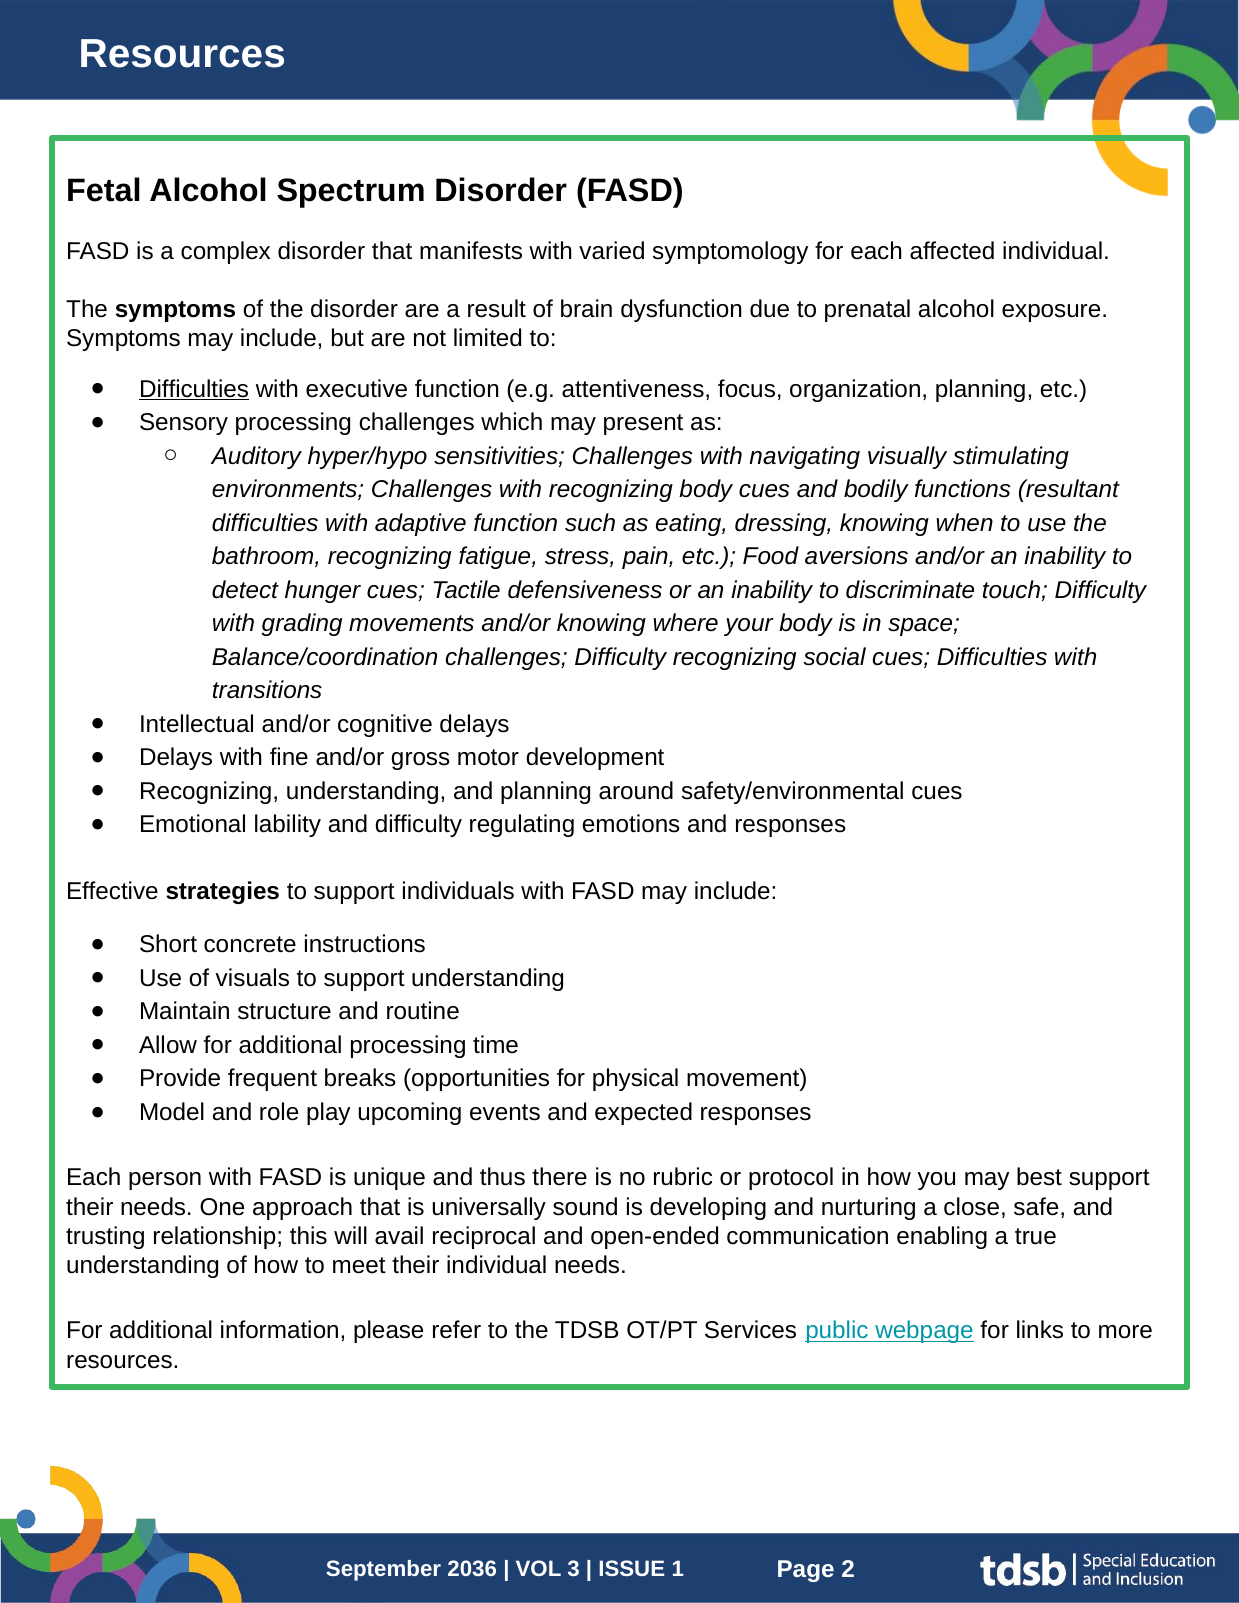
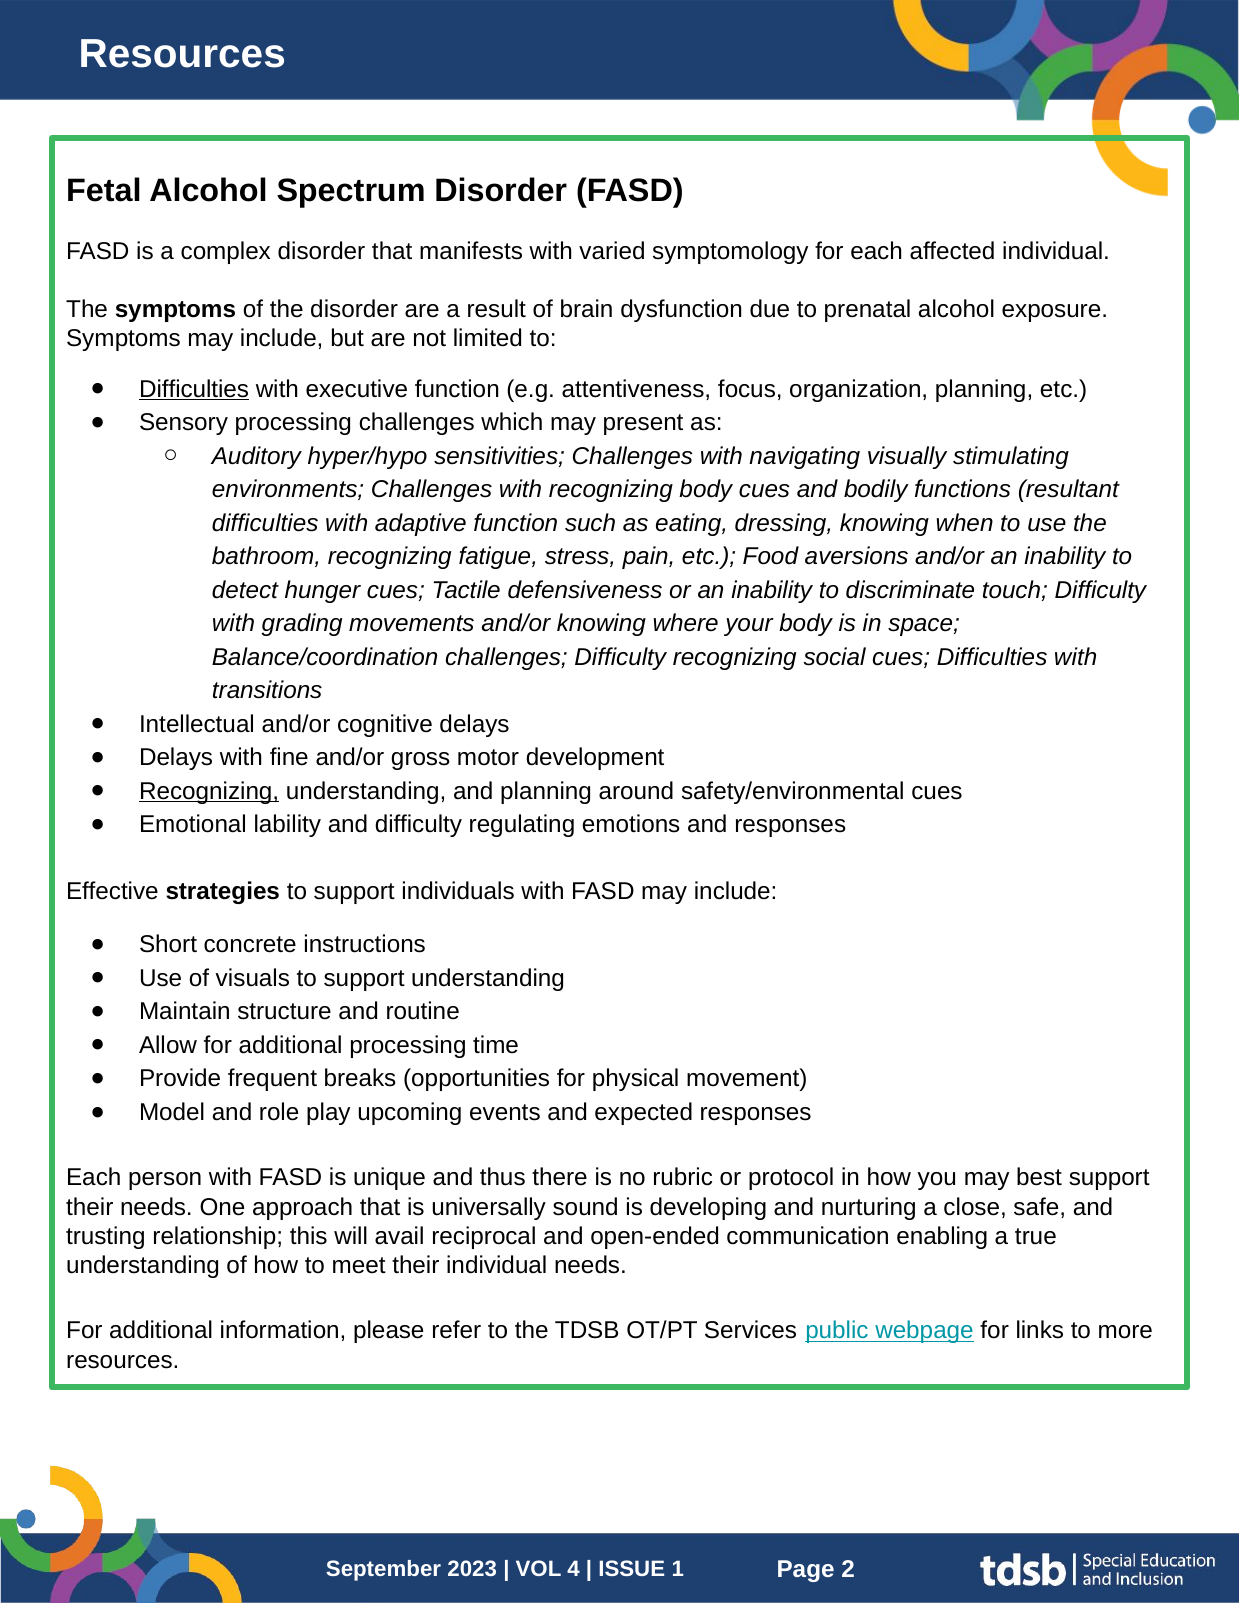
Recognizing at (209, 791) underline: none -> present
2036: 2036 -> 2023
3: 3 -> 4
